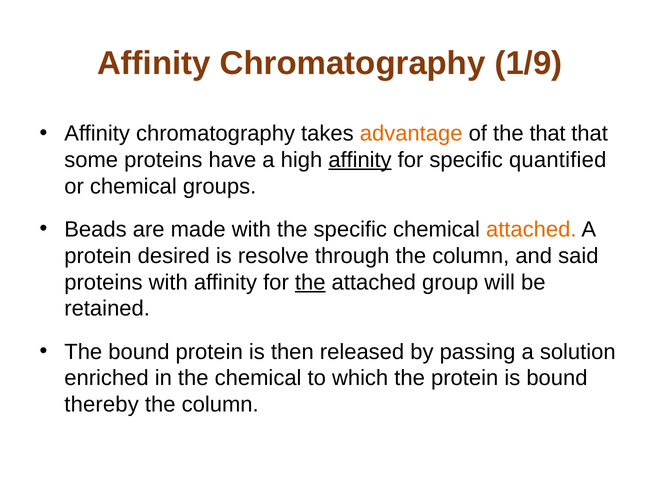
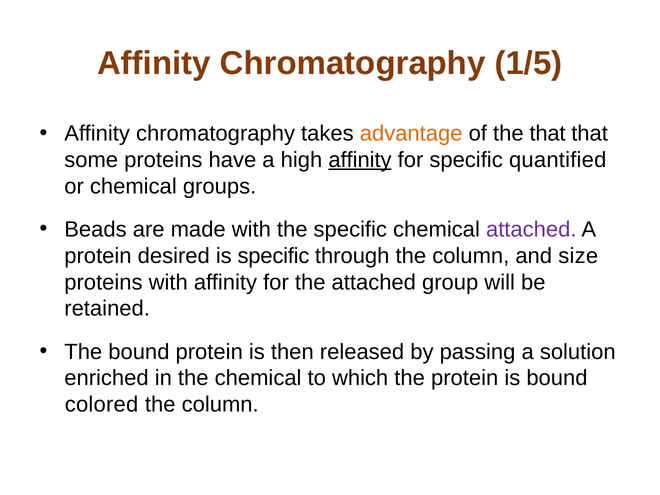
1/9: 1/9 -> 1/5
attached at (531, 229) colour: orange -> purple
is resolve: resolve -> specific
said: said -> size
the at (310, 282) underline: present -> none
thereby: thereby -> colored
